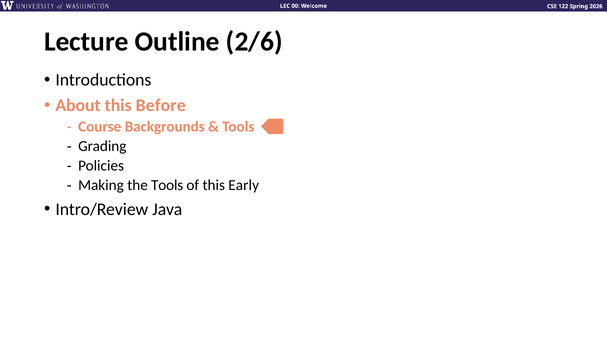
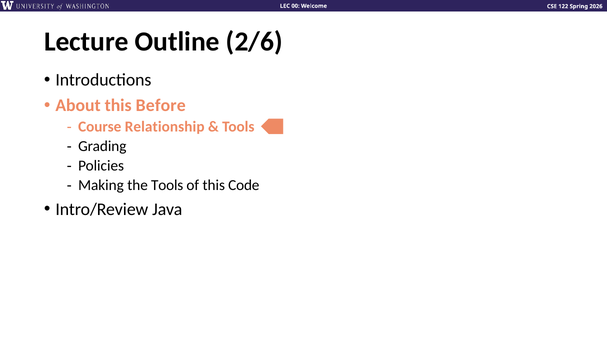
Backgrounds: Backgrounds -> Relationship
Early: Early -> Code
